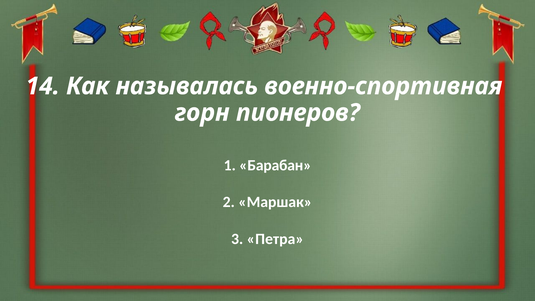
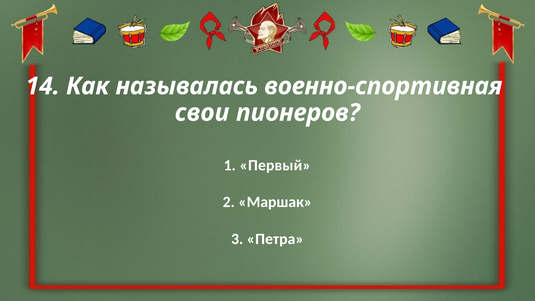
горн: горн -> свои
Барабан: Барабан -> Первый
